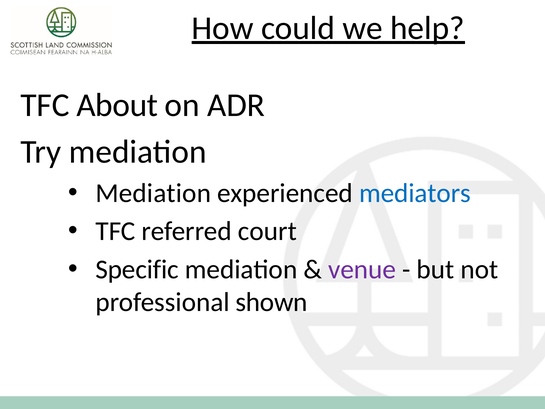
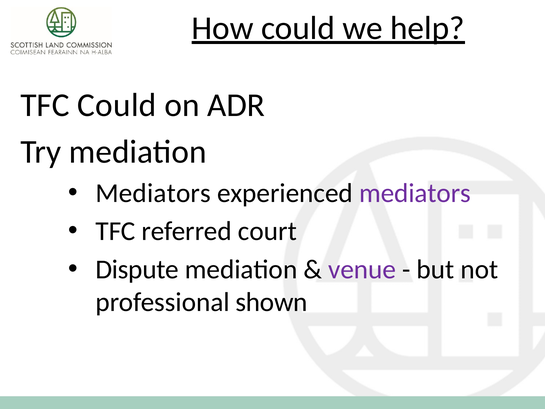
TFC About: About -> Could
Mediation at (153, 193): Mediation -> Mediators
mediators at (415, 193) colour: blue -> purple
Specific: Specific -> Dispute
